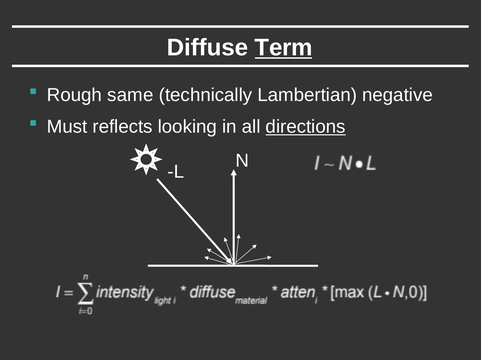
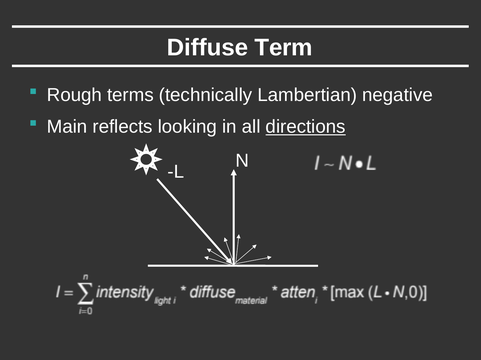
Term underline: present -> none
same: same -> terms
Must: Must -> Main
